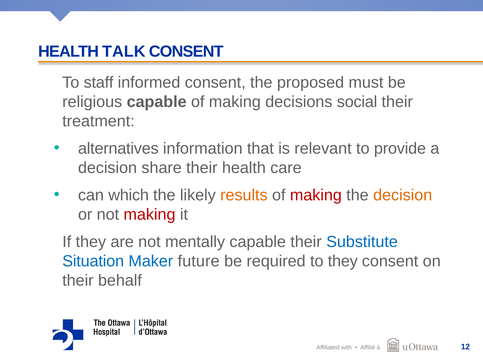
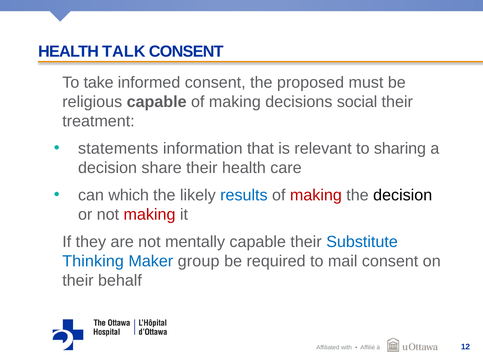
staff: staff -> take
alternatives: alternatives -> statements
provide: provide -> sharing
results colour: orange -> blue
decision at (403, 195) colour: orange -> black
Situation: Situation -> Thinking
future: future -> group
to they: they -> mail
